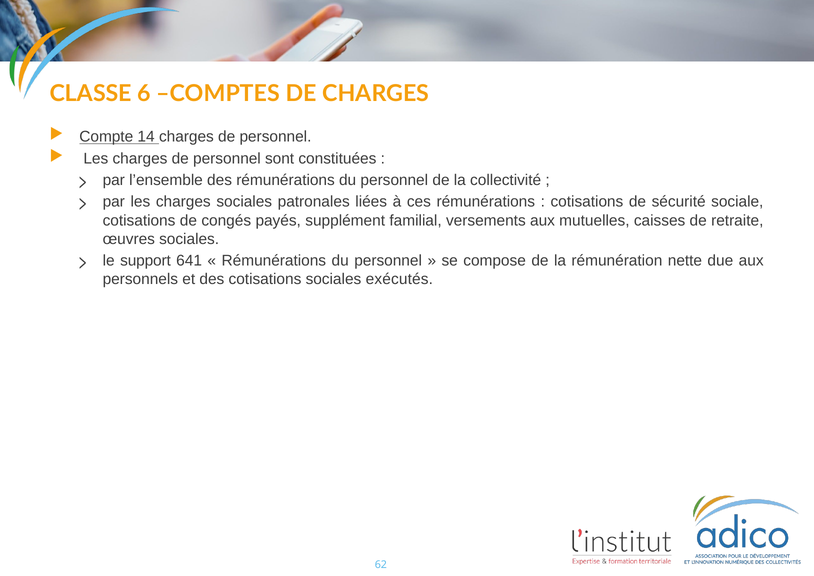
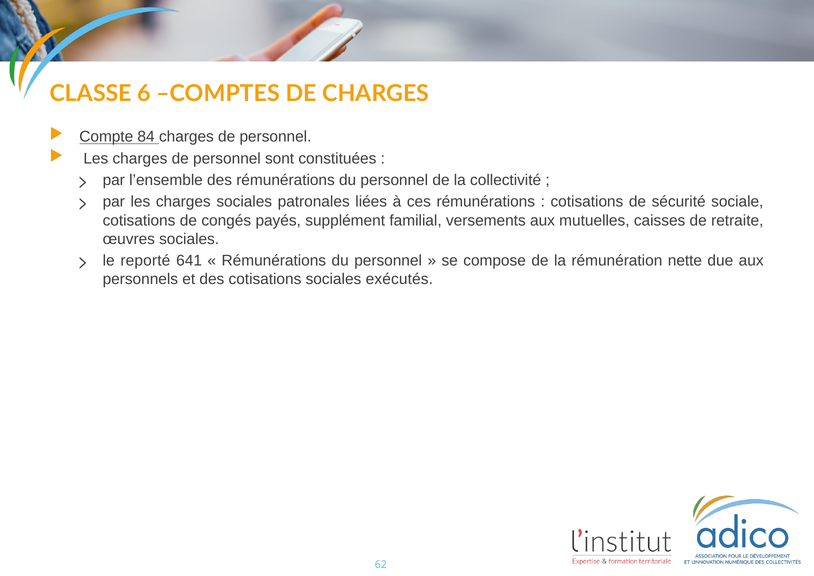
14: 14 -> 84
support: support -> reporté
